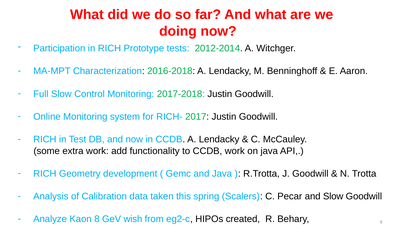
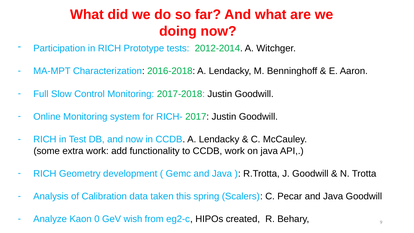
Pecar and Slow: Slow -> Java
8: 8 -> 0
